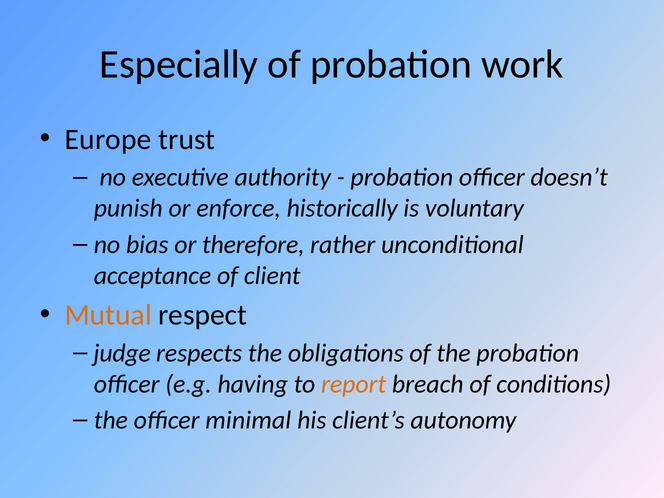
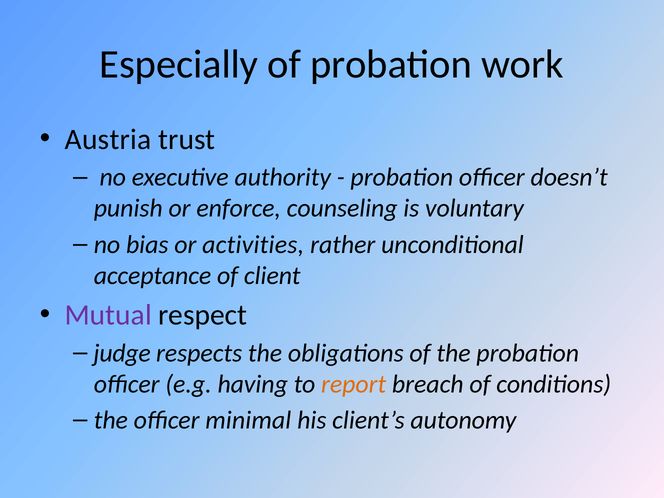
Europe: Europe -> Austria
historically: historically -> counseling
therefore: therefore -> activities
Mutual colour: orange -> purple
